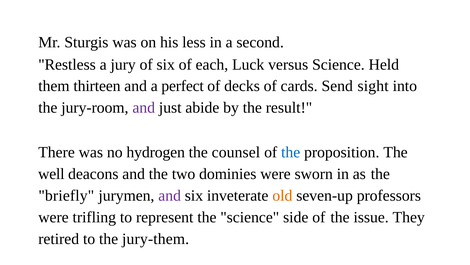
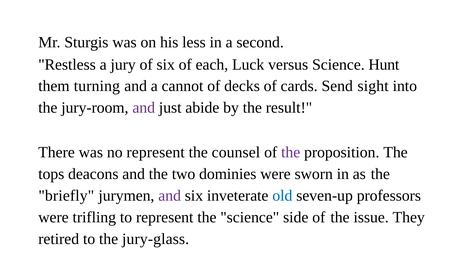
Held: Held -> Hunt
thirteen: thirteen -> turning
perfect: perfect -> cannot
no hydrogen: hydrogen -> represent
the at (291, 152) colour: blue -> purple
well: well -> tops
old colour: orange -> blue
jury-them: jury-them -> jury-glass
